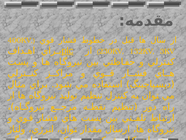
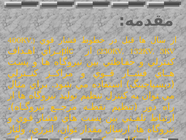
plc at (67, 51) underline: present -> none
